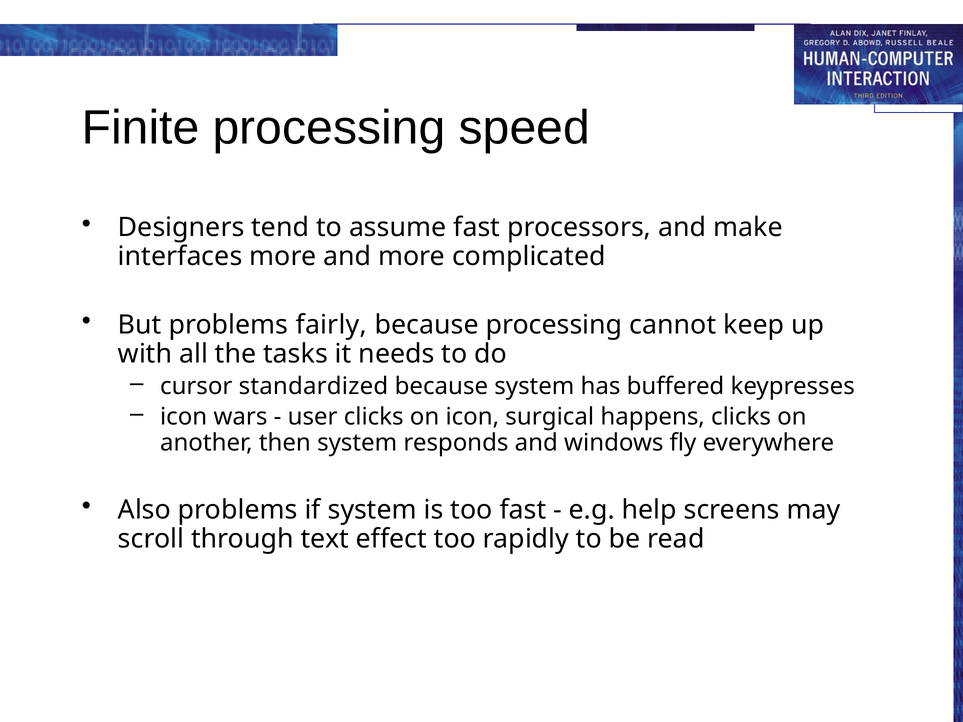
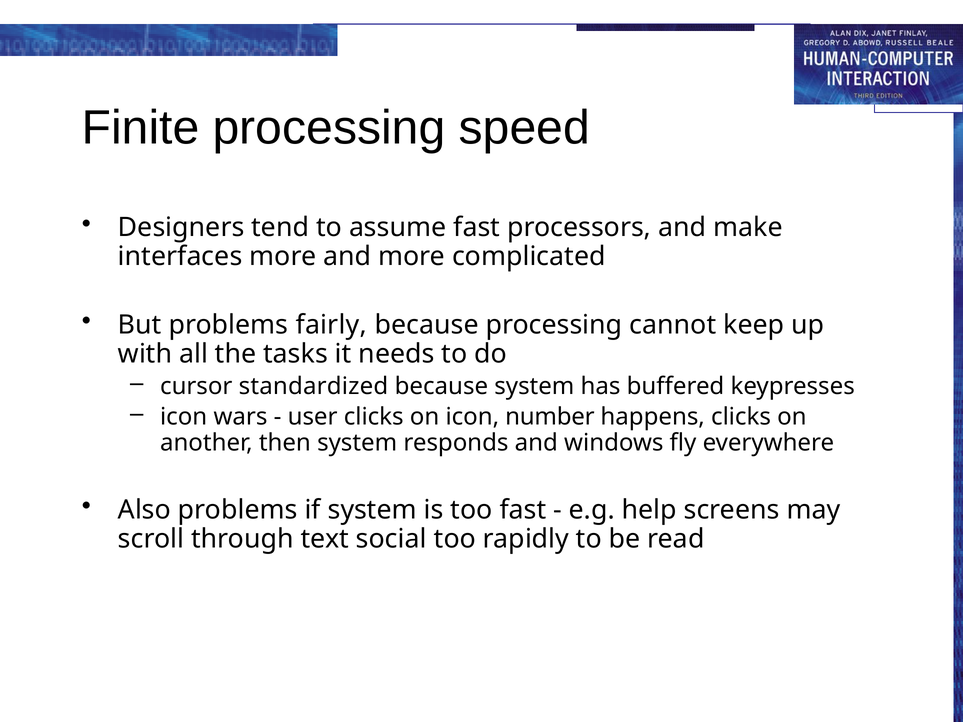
surgical: surgical -> number
effect: effect -> social
